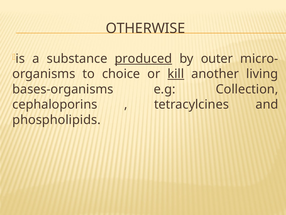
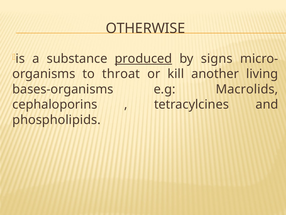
outer: outer -> signs
choice: choice -> throat
kill underline: present -> none
Collection: Collection -> Macrolids
